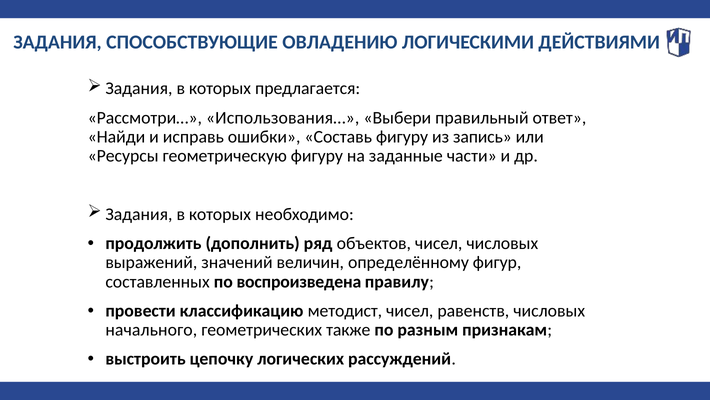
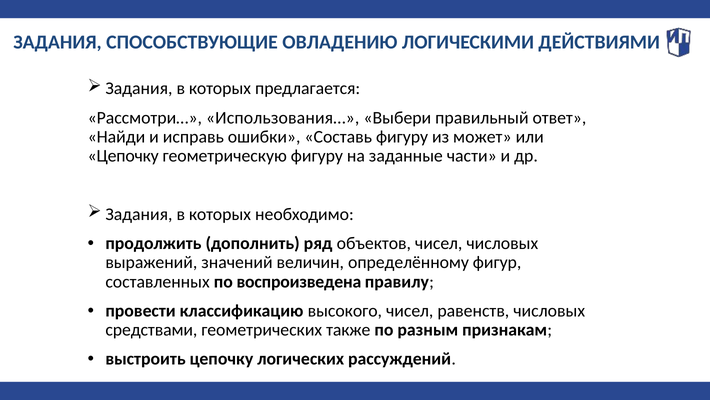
запись: запись -> может
Ресурсы at (123, 156): Ресурсы -> Цепочку
методист: методист -> высокого
начального: начального -> средствами
